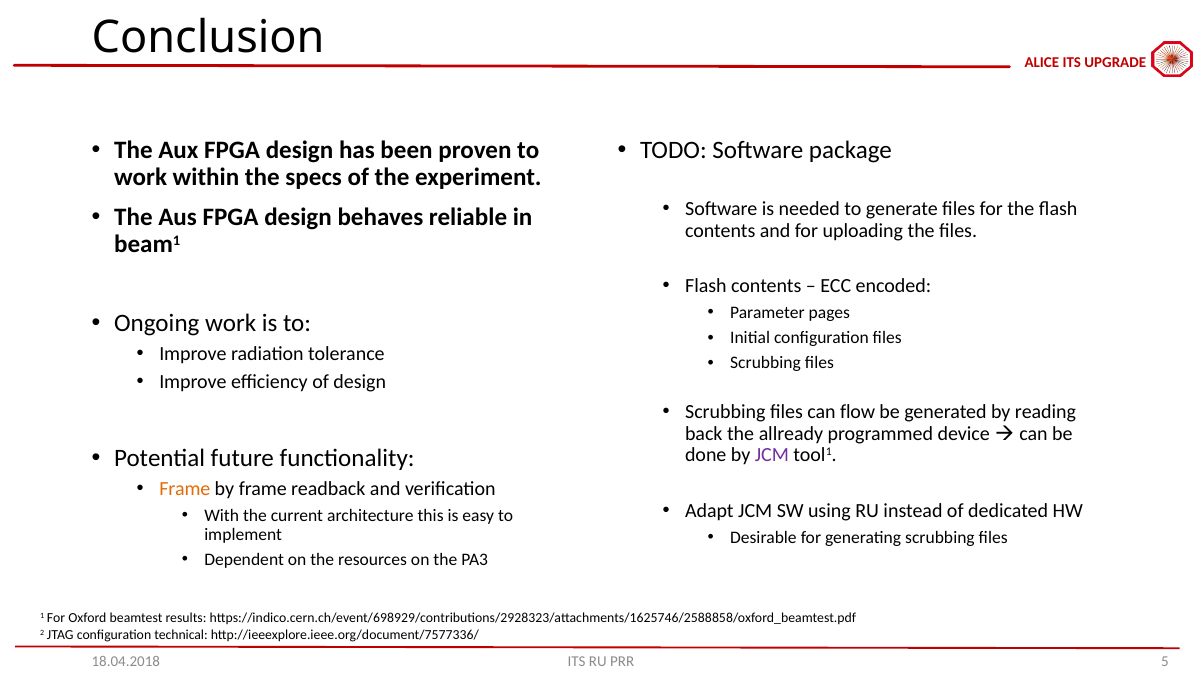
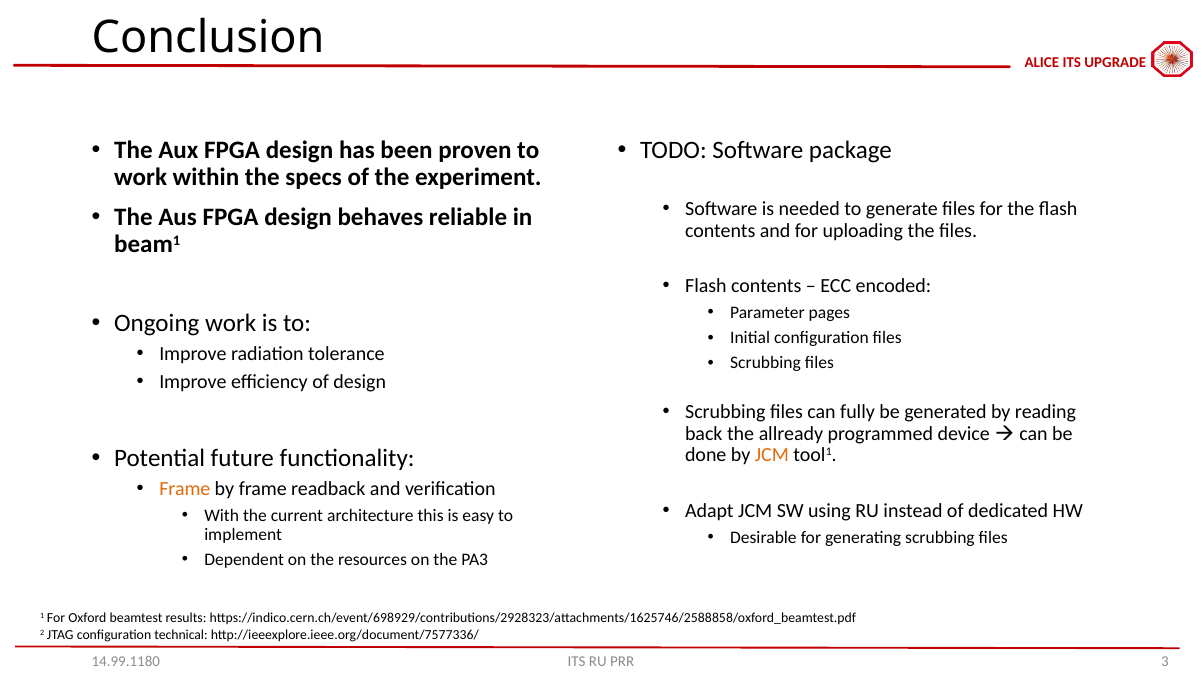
flow: flow -> fully
JCM at (772, 455) colour: purple -> orange
5: 5 -> 3
18.04.2018: 18.04.2018 -> 14.99.1180
